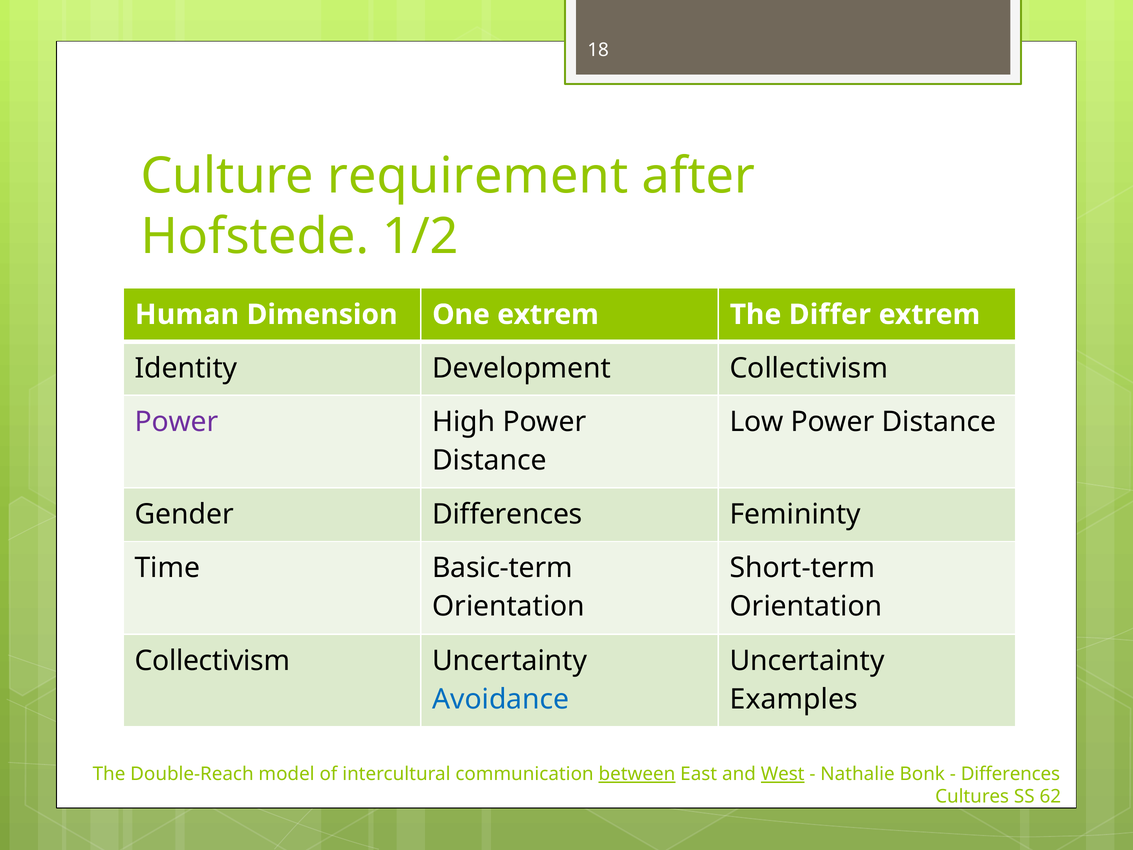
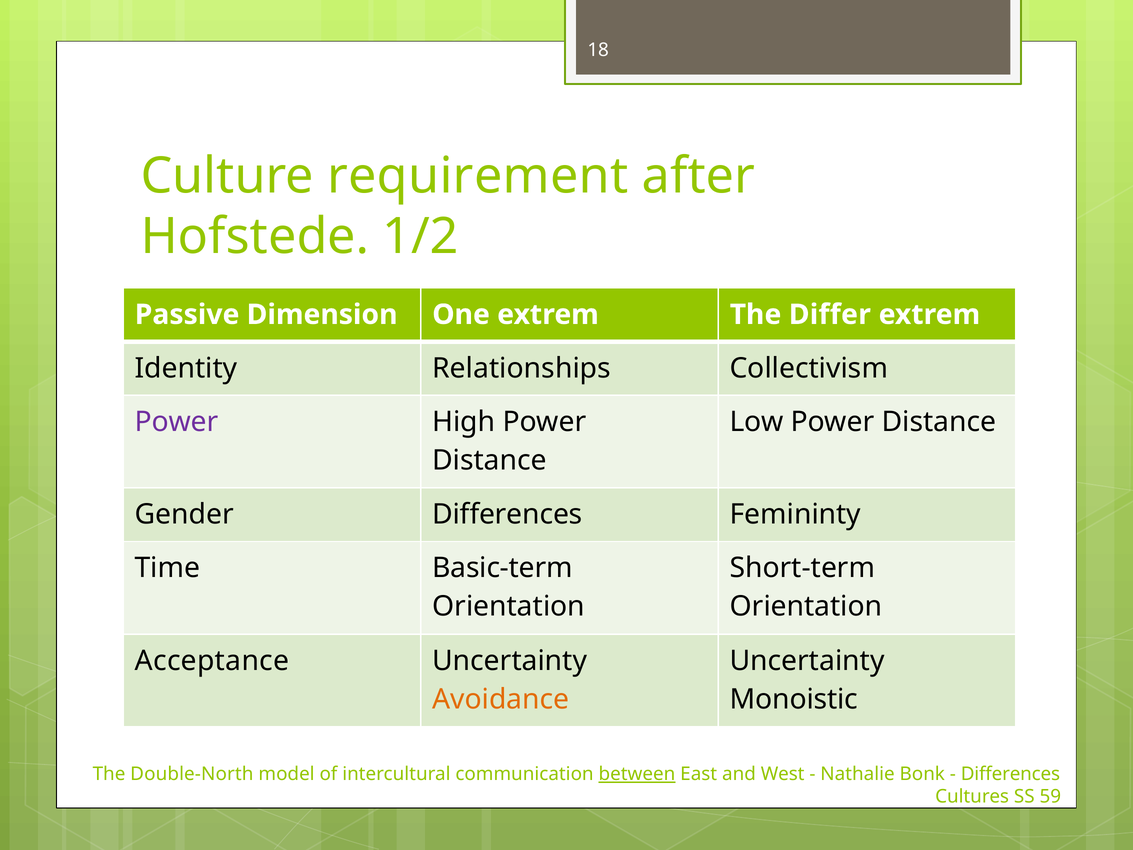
Human: Human -> Passive
Development: Development -> Relationships
Collectivism at (212, 660): Collectivism -> Acceptance
Avoidance colour: blue -> orange
Examples: Examples -> Monoistic
Double-Reach: Double-Reach -> Double-North
West underline: present -> none
62: 62 -> 59
